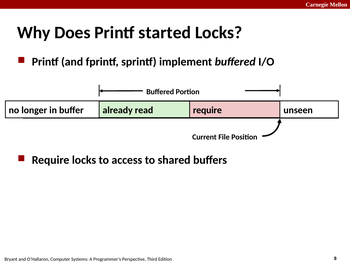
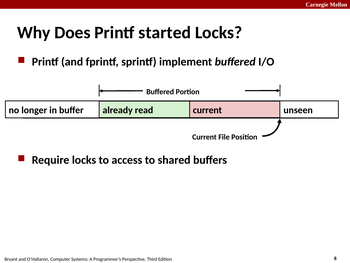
require at (207, 110): require -> current
